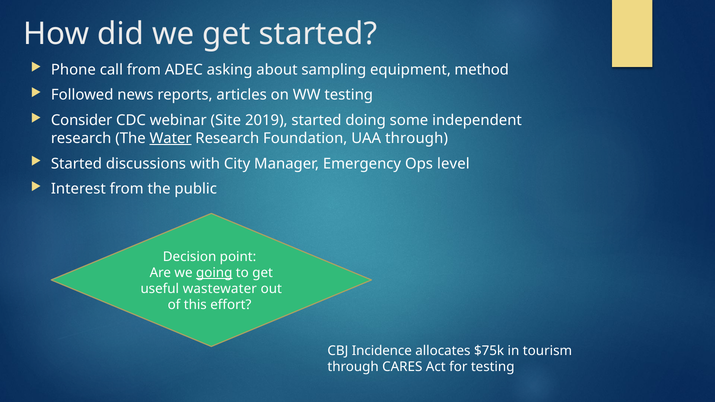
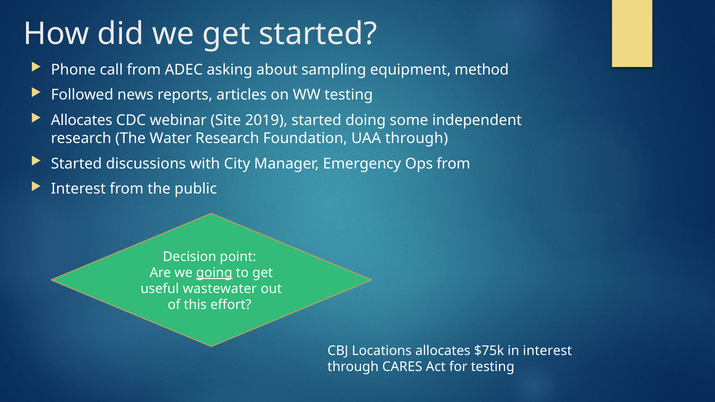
Consider at (82, 120): Consider -> Allocates
Water underline: present -> none
Ops level: level -> from
Incidence: Incidence -> Locations
in tourism: tourism -> interest
